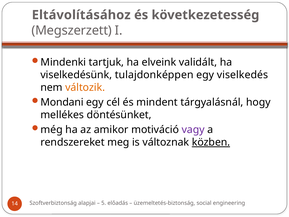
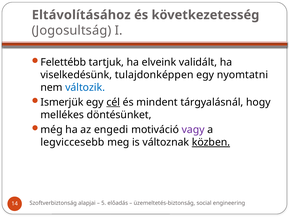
Megszerzett: Megszerzett -> Jogosultság
Mindenki: Mindenki -> Felettébb
viselkedés: viselkedés -> nyomtatni
változik colour: orange -> blue
Mondani: Mondani -> Ismerjük
cél underline: none -> present
amikor: amikor -> engedi
rendszereket: rendszereket -> legviccesebb
